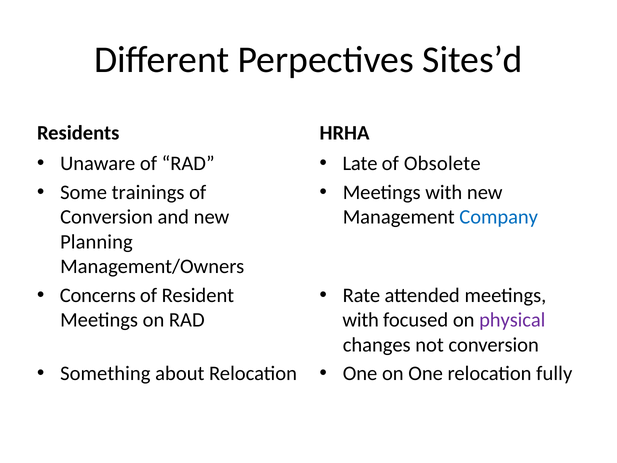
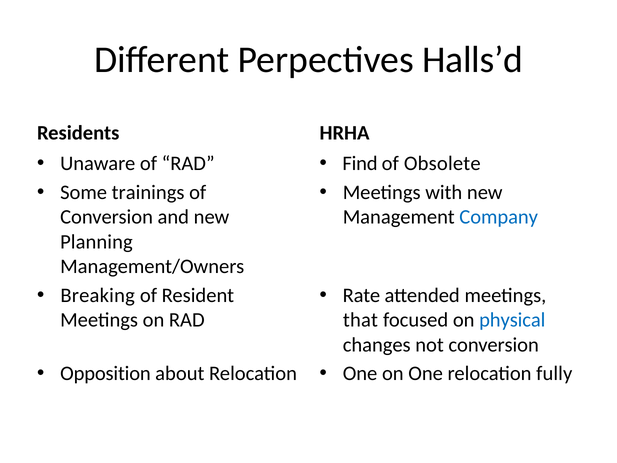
Sites’d: Sites’d -> Halls’d
Late: Late -> Find
Concerns: Concerns -> Breaking
with at (361, 320): with -> that
physical colour: purple -> blue
Something: Something -> Opposition
